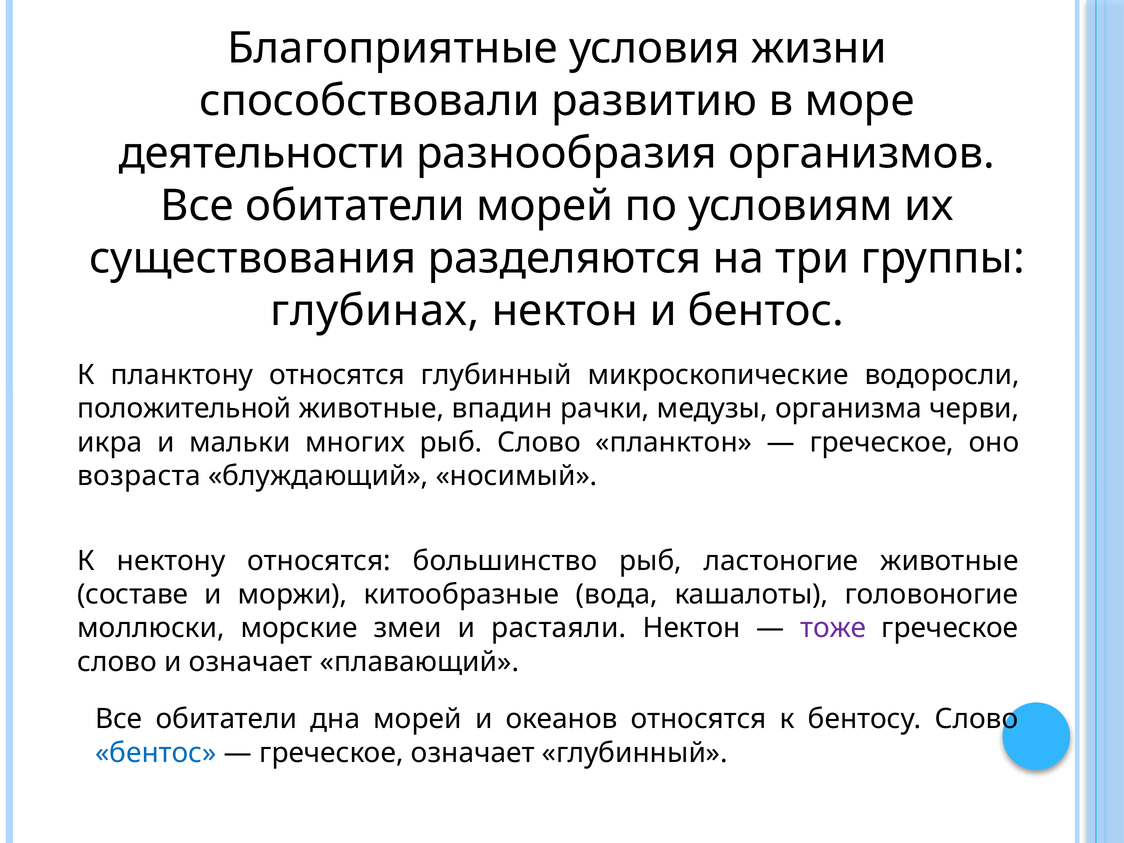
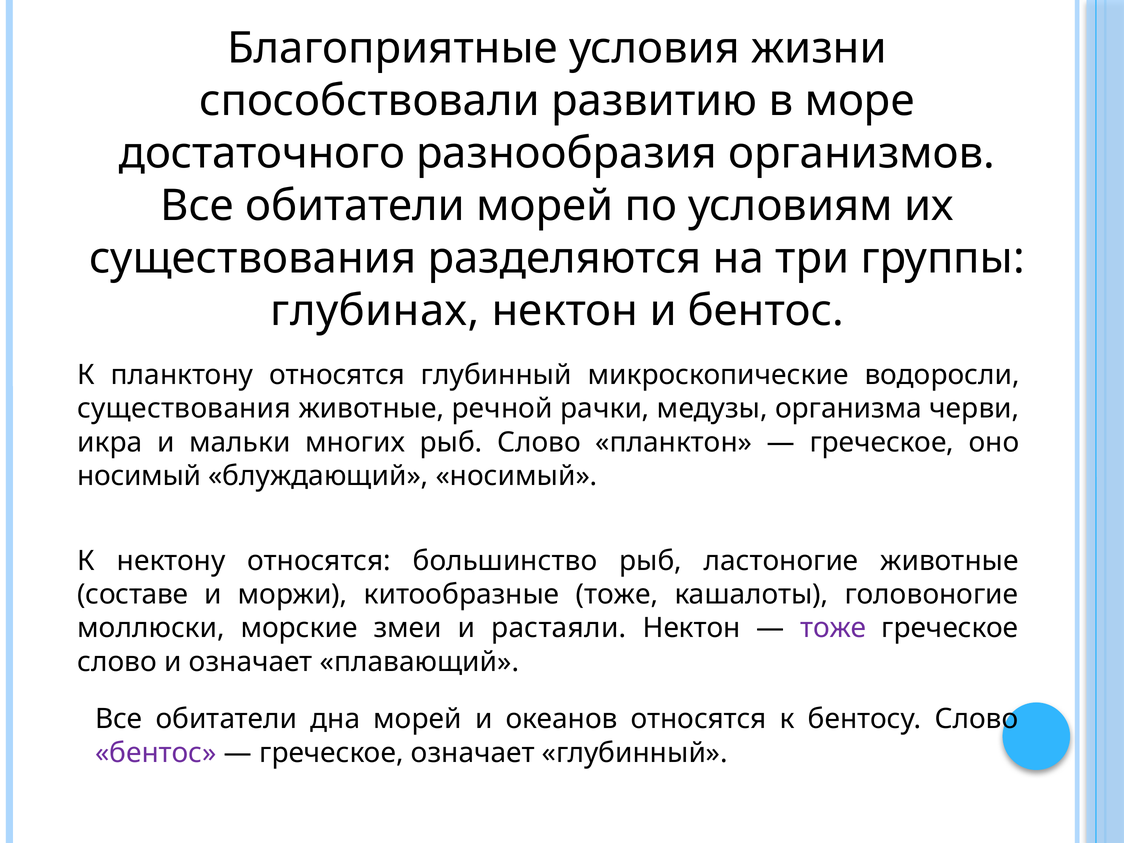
деятельности: деятельности -> достаточного
положительной at (184, 409): положительной -> существования
впадин: впадин -> речной
возраста at (139, 476): возраста -> носимый
китообразные вода: вода -> тоже
бентос at (156, 753) colour: blue -> purple
